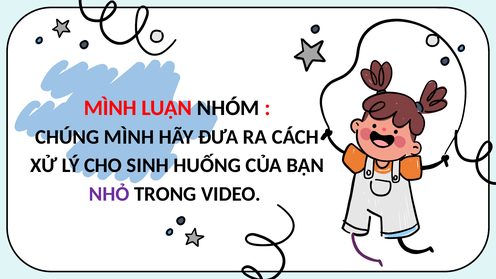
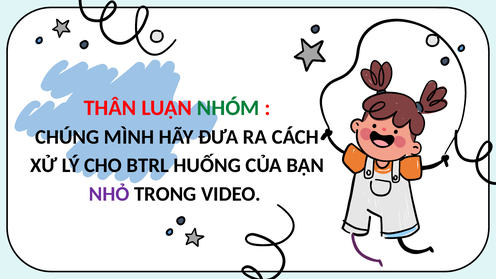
MÌNH at (110, 108): MÌNH -> THÂN
NHÓM colour: black -> green
SINH: SINH -> BTRL
